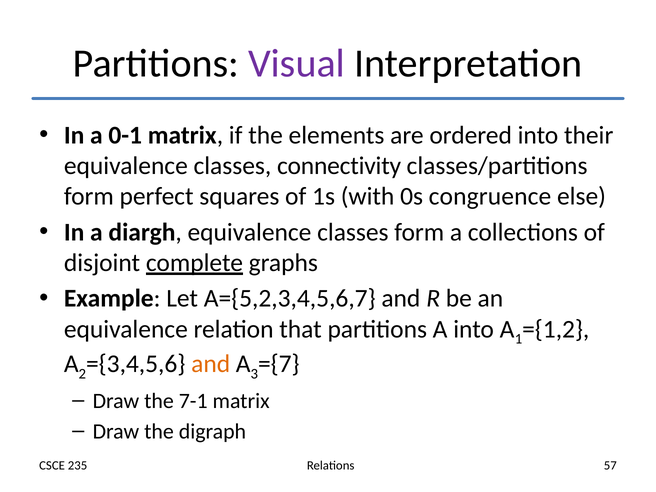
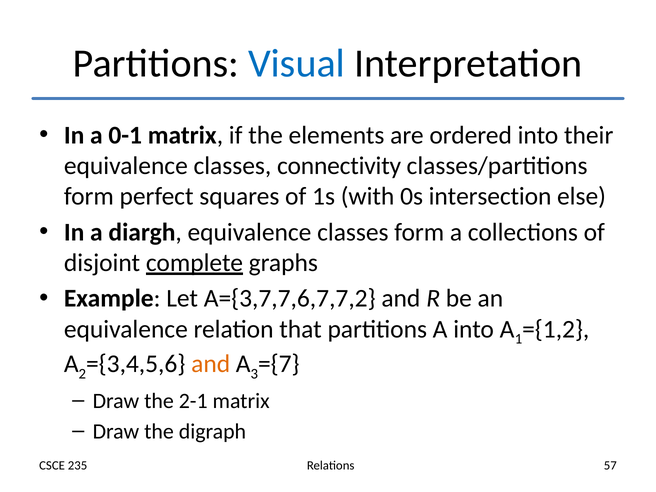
Visual colour: purple -> blue
congruence: congruence -> intersection
A={5,2,3,4,5,6,7: A={5,2,3,4,5,6,7 -> A={3,7,7,6,7,7,2
7-1: 7-1 -> 2-1
